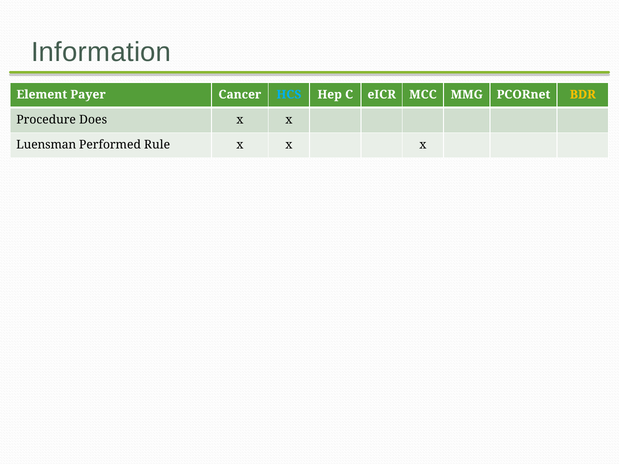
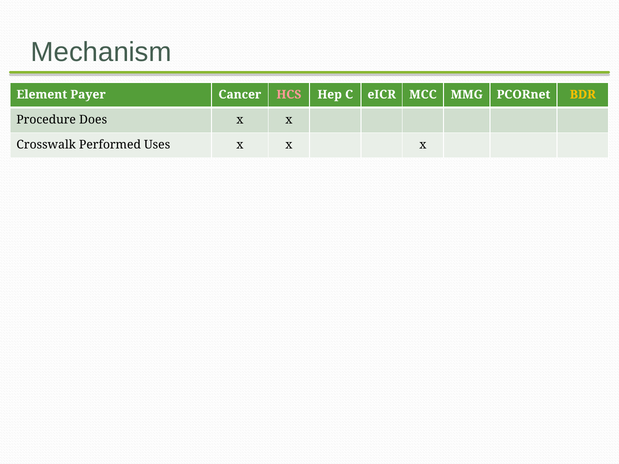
Information: Information -> Mechanism
HCS colour: light blue -> pink
Luensman: Luensman -> Crosswalk
Rule: Rule -> Uses
